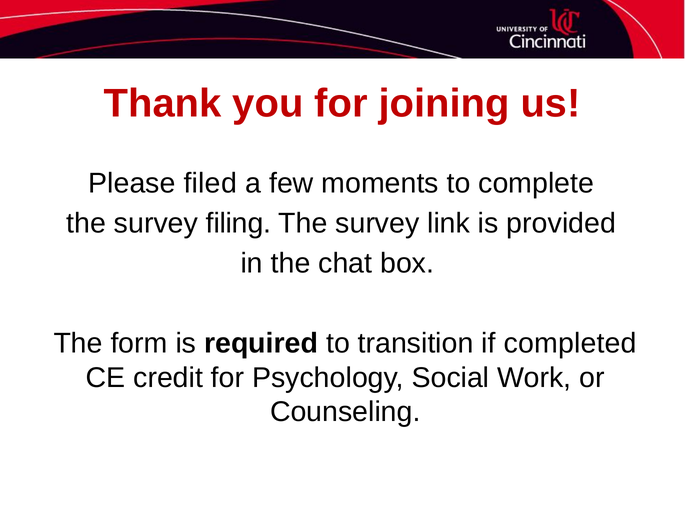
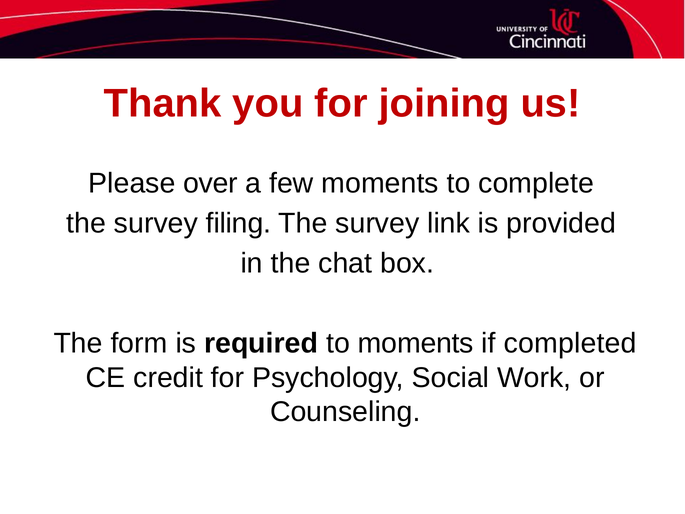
filed: filed -> over
to transition: transition -> moments
